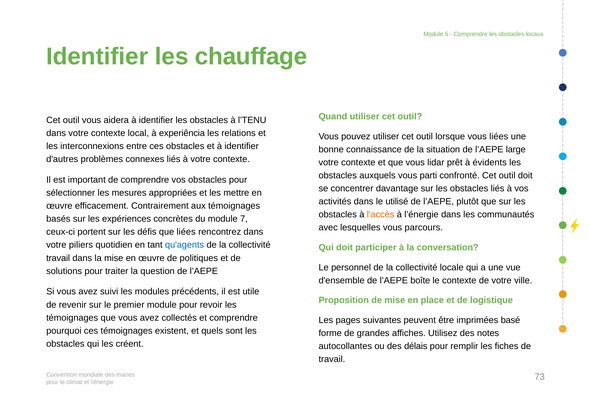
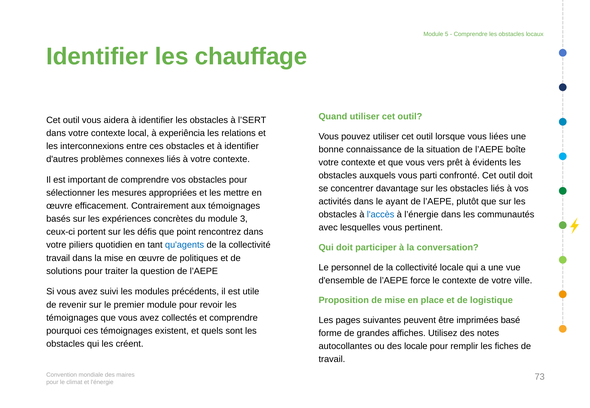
l’TENU: l’TENU -> l’SERT
large: large -> boîte
lidar: lidar -> vers
utilisé: utilisé -> ayant
l'accès colour: orange -> blue
7: 7 -> 3
parcours: parcours -> pertinent
que liées: liées -> point
boîte: boîte -> force
des délais: délais -> locale
